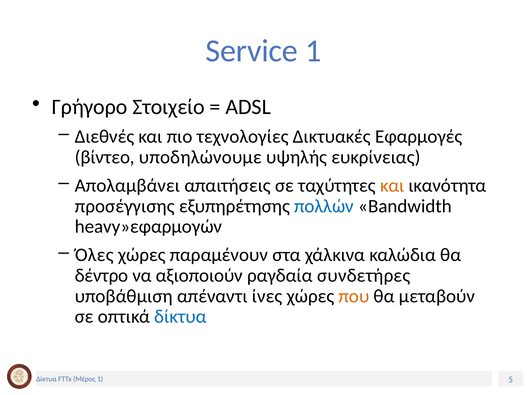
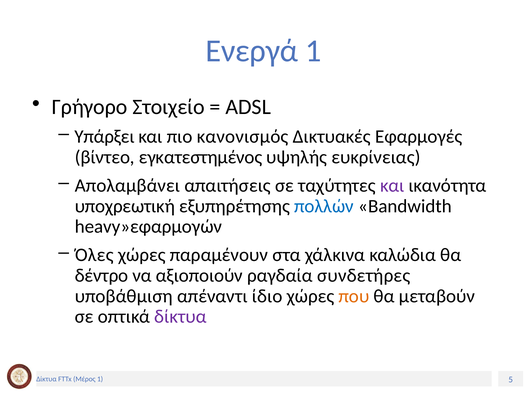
Service: Service -> Ενεργά
Διεθνές: Διεθνές -> Υπάρξει
τεχνολογίες: τεχνολογίες -> κανονισμός
υποδηλώνουμε: υποδηλώνουμε -> εγκατεστημένος
και at (392, 186) colour: orange -> purple
προσέγγισης: προσέγγισης -> υποχρεωτική
ίνες: ίνες -> ίδιο
δίκτυα at (180, 317) colour: blue -> purple
